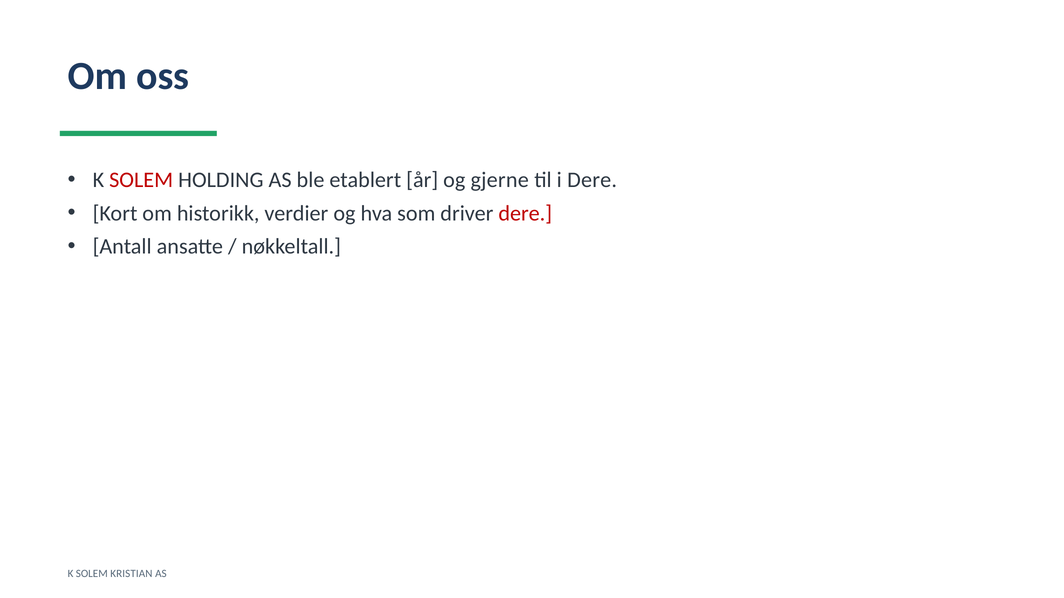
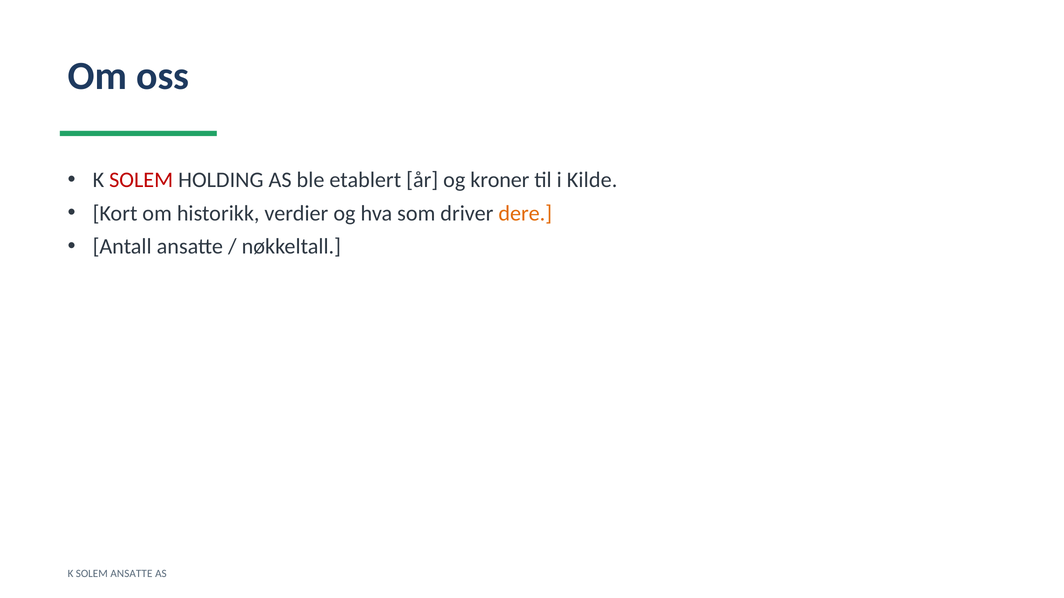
gjerne: gjerne -> kroner
i Dere: Dere -> Kilde
dere at (525, 213) colour: red -> orange
SOLEM KRISTIAN: KRISTIAN -> ANSATTE
